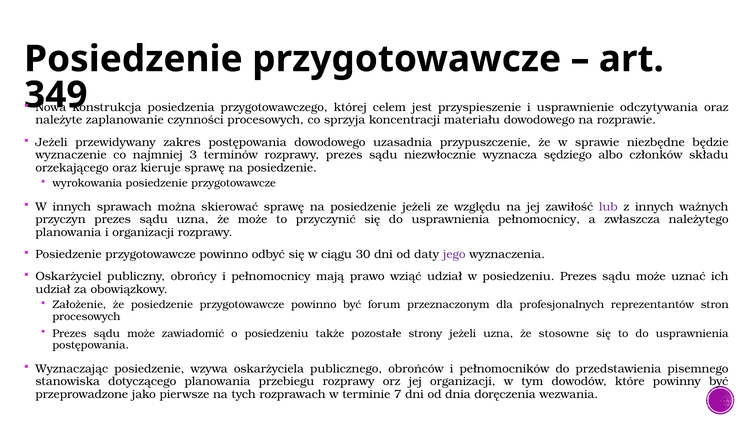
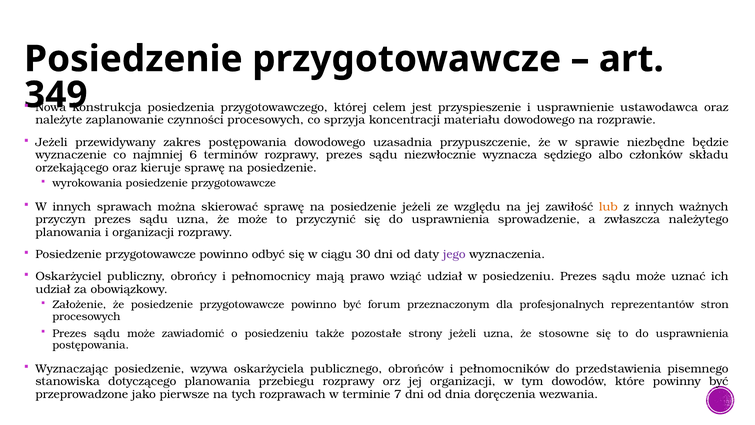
odczytywania: odczytywania -> ustawodawca
3: 3 -> 6
lub colour: purple -> orange
usprawnienia pełnomocnicy: pełnomocnicy -> sprowadzenie
